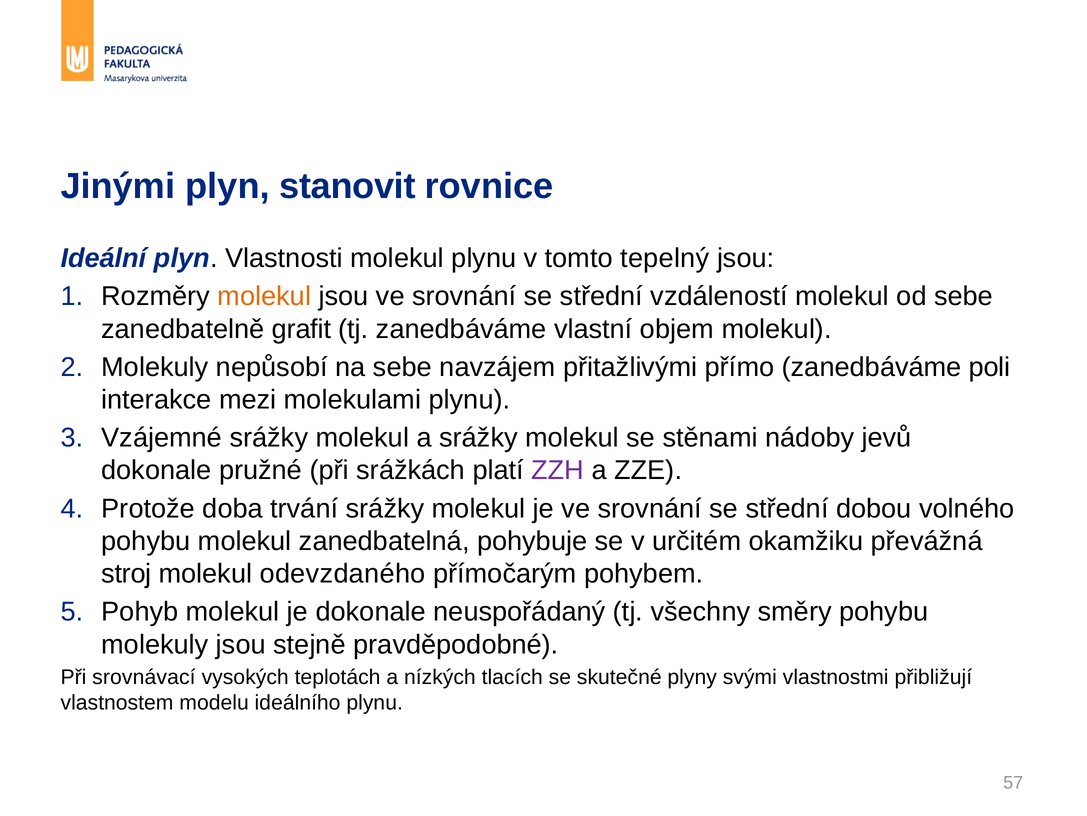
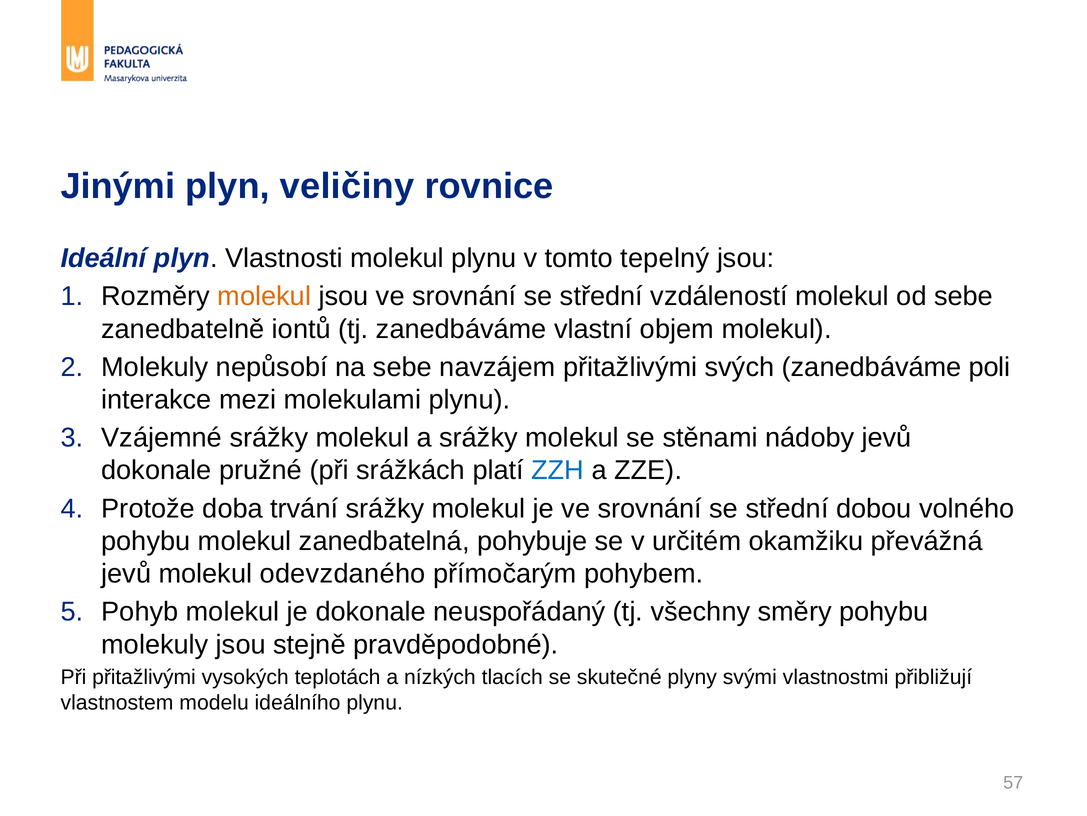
stanovit: stanovit -> veličiny
grafit: grafit -> iontů
přímo: přímo -> svých
ZZH colour: purple -> blue
stroj at (126, 573): stroj -> jevů
Při srovnávací: srovnávací -> přitažlivými
